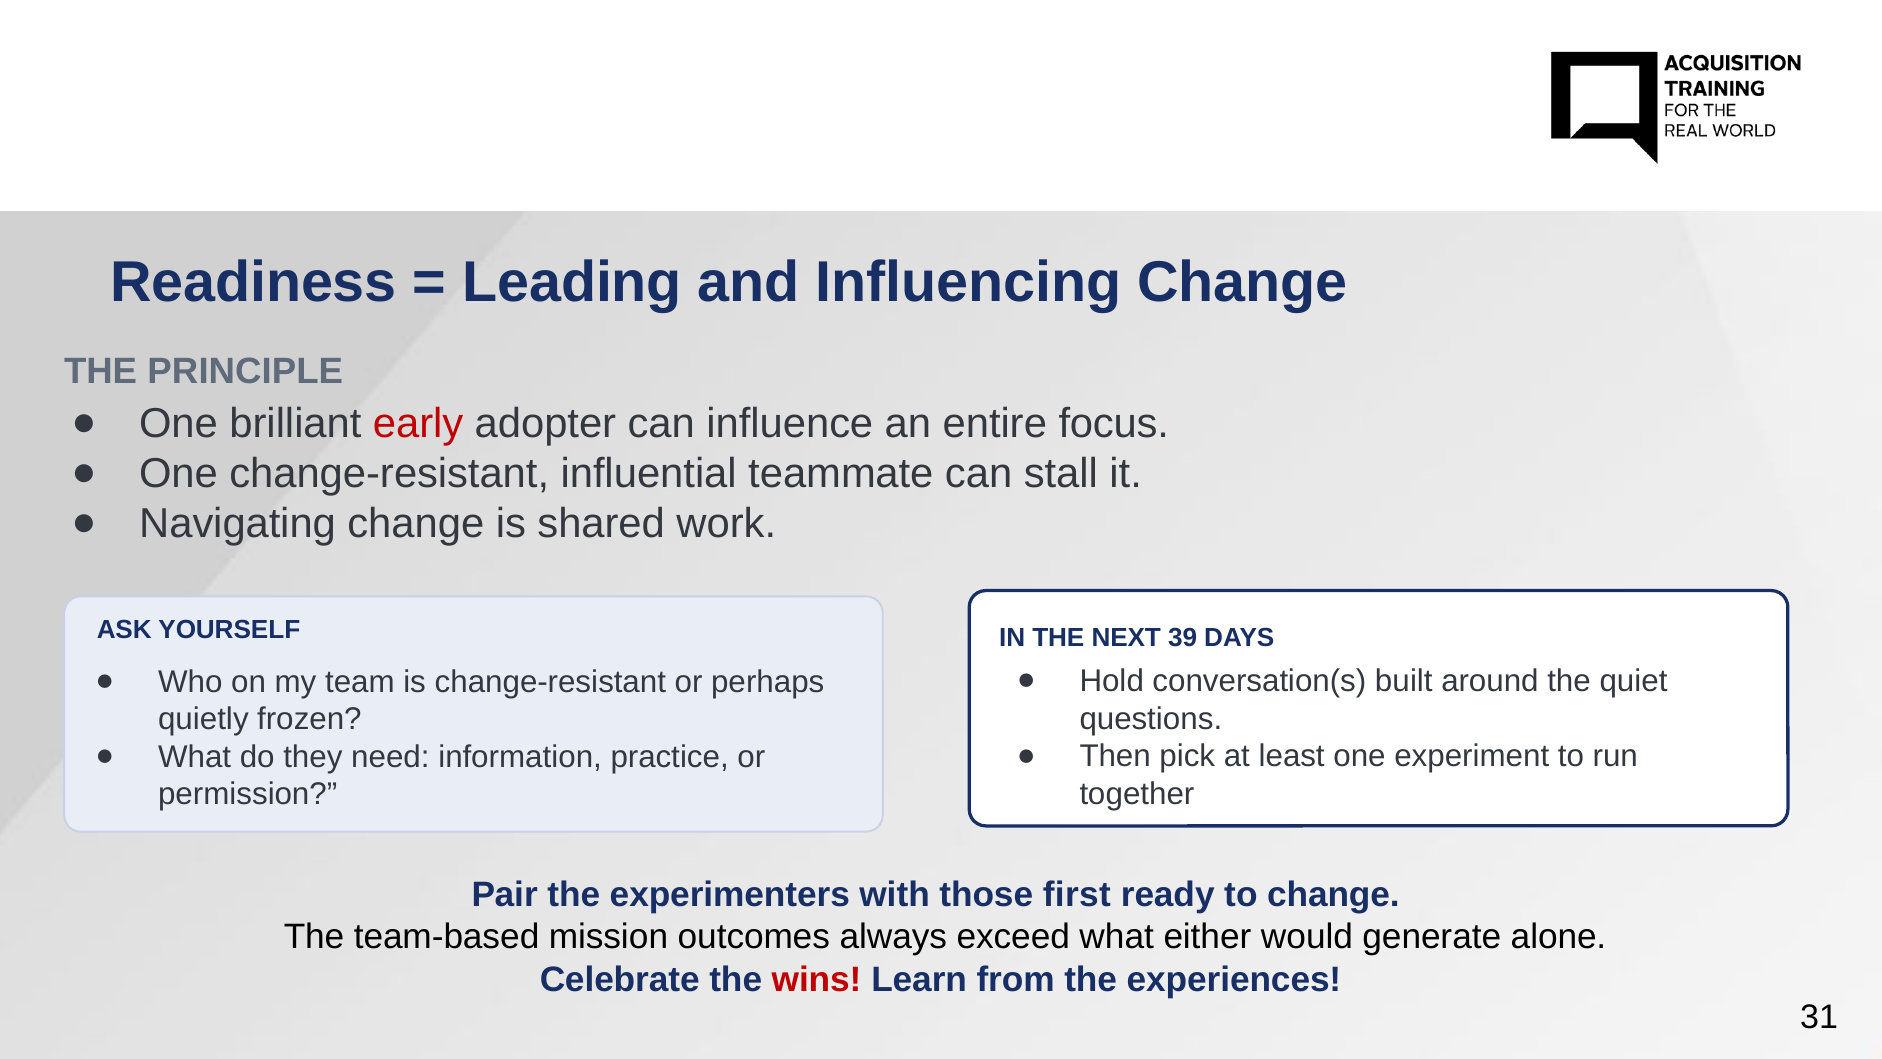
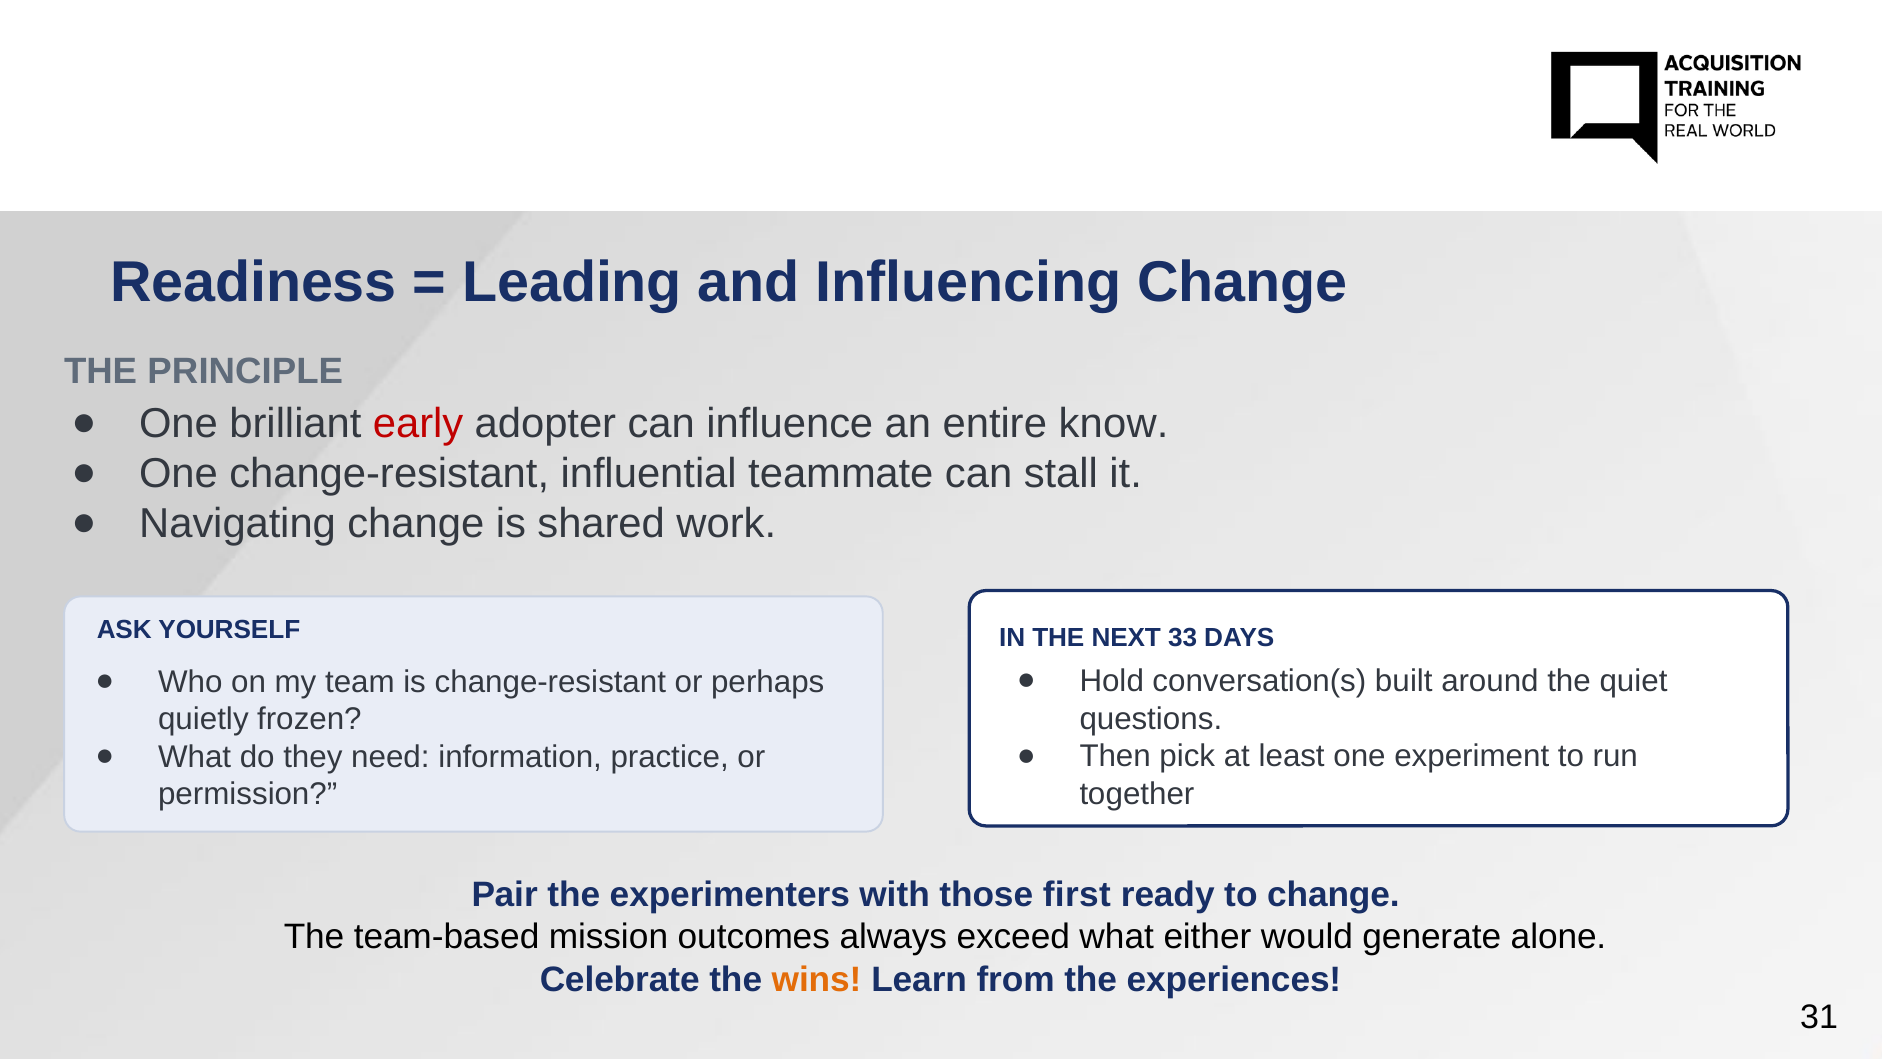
focus: focus -> know
39: 39 -> 33
wins colour: red -> orange
